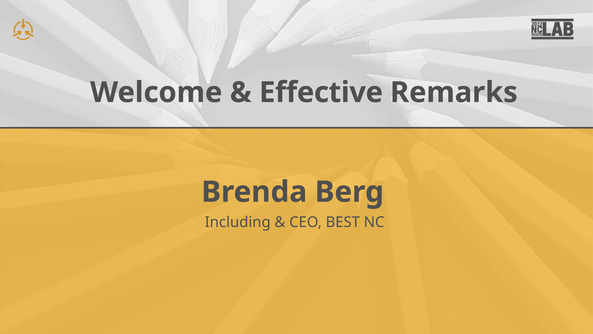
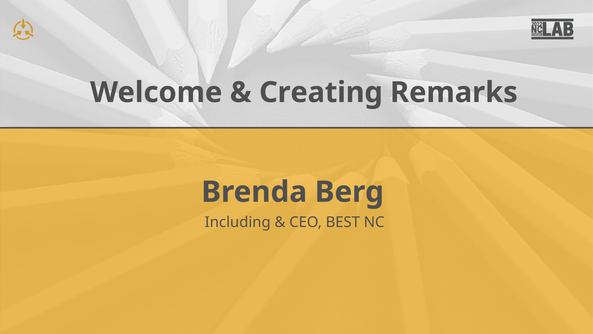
Effective: Effective -> Creating
